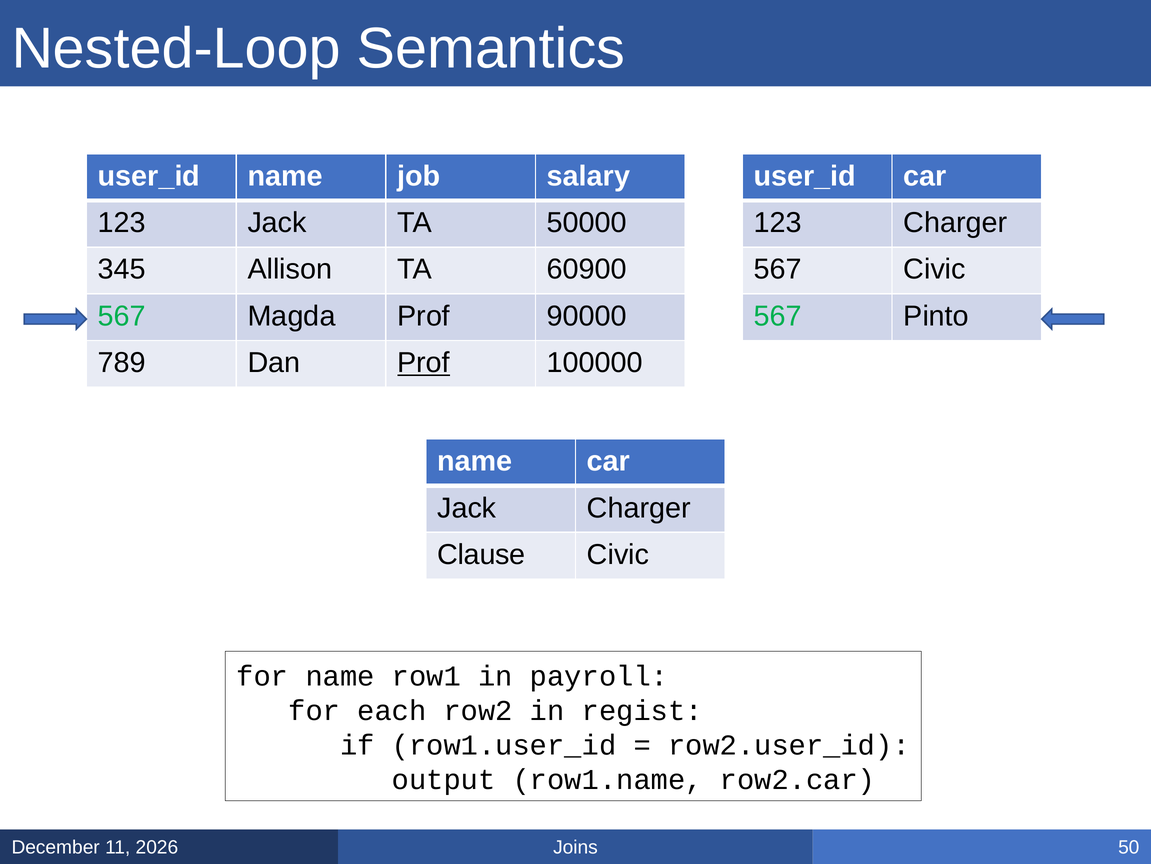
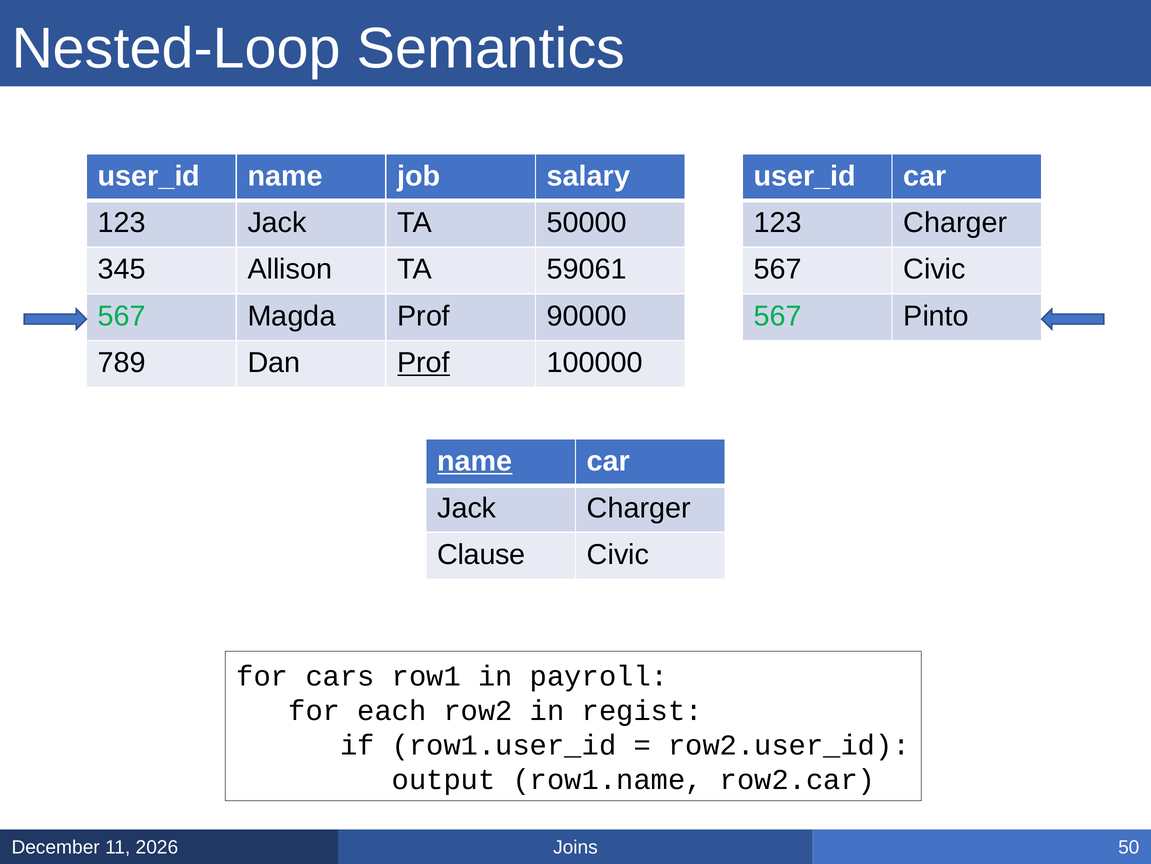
60900: 60900 -> 59061
name at (475, 461) underline: none -> present
for name: name -> cars
